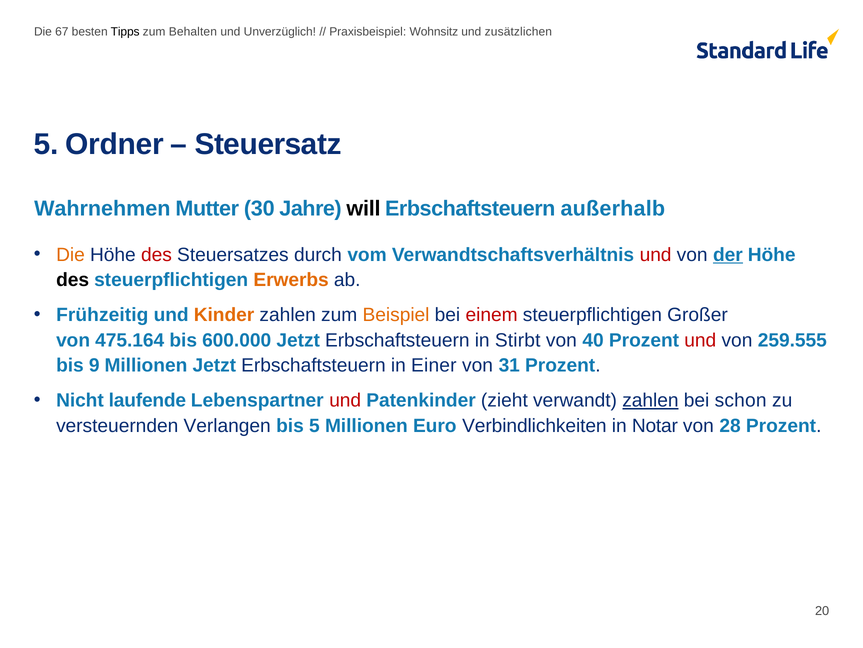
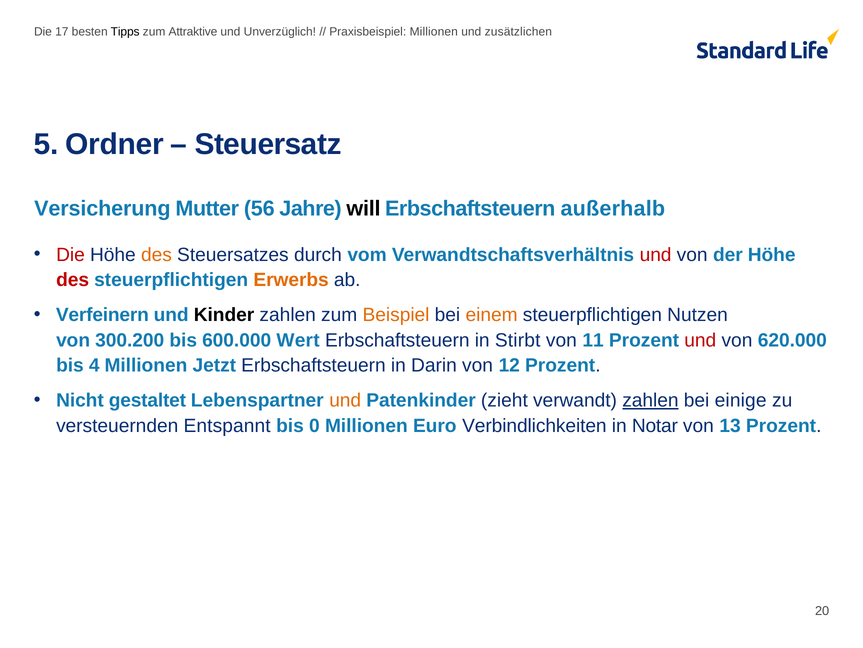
67: 67 -> 17
Behalten: Behalten -> Attraktive
Praxisbeispiel Wohnsitz: Wohnsitz -> Millionen
Wahrnehmen: Wahrnehmen -> Versicherung
30: 30 -> 56
Die at (70, 254) colour: orange -> red
des at (156, 254) colour: red -> orange
der underline: present -> none
des at (73, 280) colour: black -> red
Frühzeitig: Frühzeitig -> Verfeinern
Kinder colour: orange -> black
einem colour: red -> orange
Großer: Großer -> Nutzen
475.164: 475.164 -> 300.200
600.000 Jetzt: Jetzt -> Wert
40: 40 -> 11
259.555: 259.555 -> 620.000
9: 9 -> 4
Einer: Einer -> Darin
31: 31 -> 12
laufende: laufende -> gestaltet
und at (345, 400) colour: red -> orange
schon: schon -> einige
Verlangen: Verlangen -> Entspannt
bis 5: 5 -> 0
28: 28 -> 13
